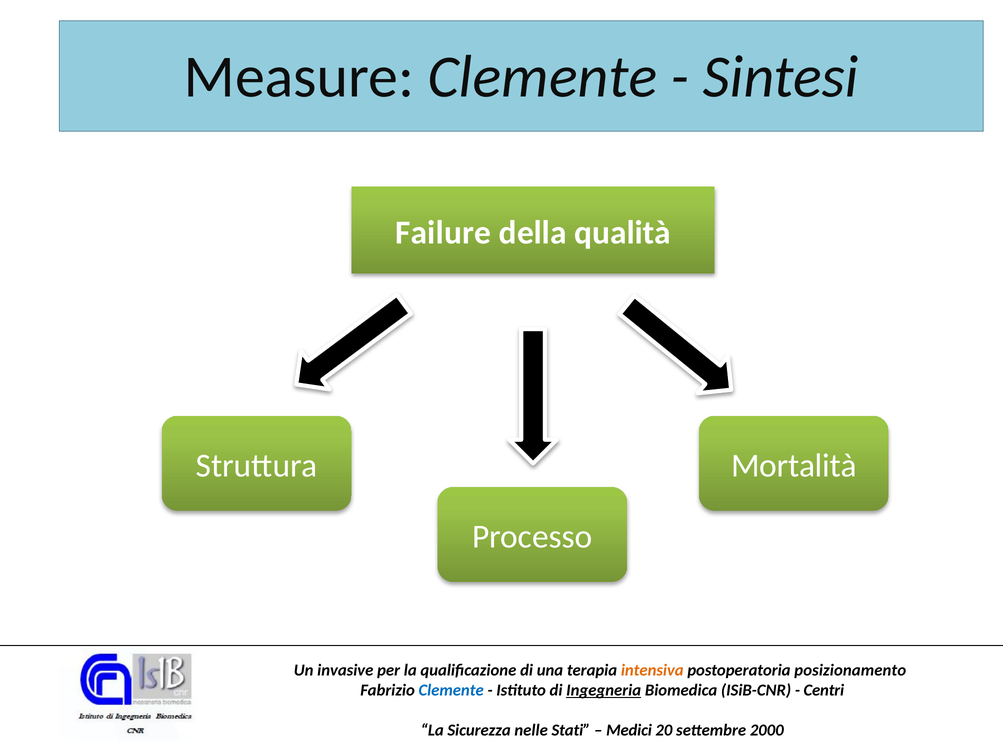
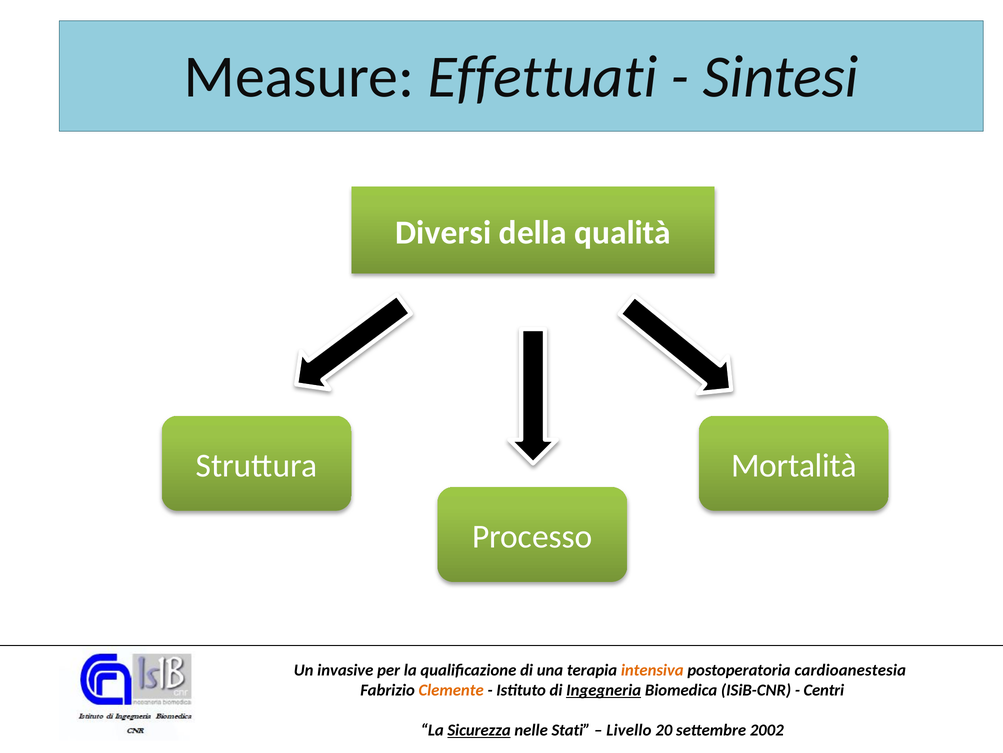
Measure Clemente: Clemente -> Effettuati
Failure: Failure -> Diversi
posizionamento: posizionamento -> cardioanestesia
Clemente at (451, 690) colour: blue -> orange
Sicurezza underline: none -> present
Medici: Medici -> Livello
2000: 2000 -> 2002
